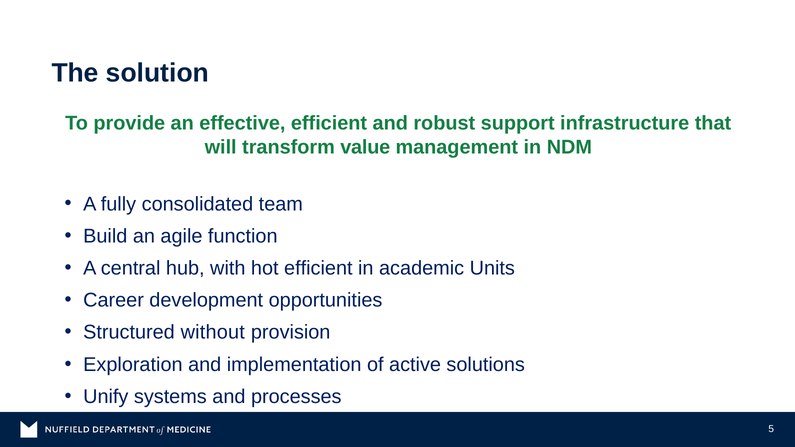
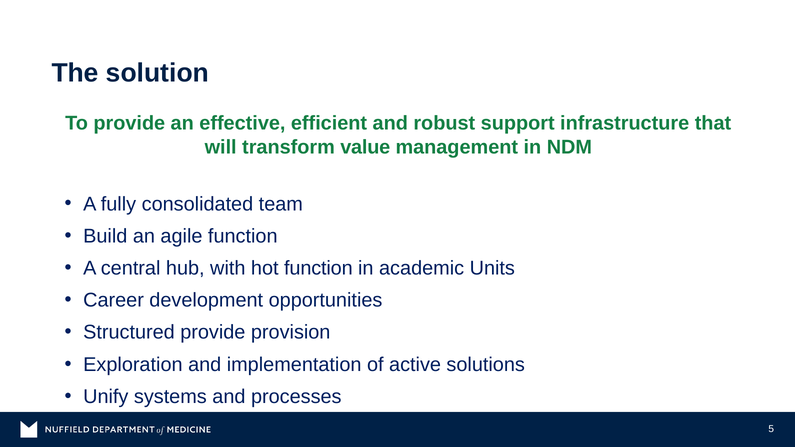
hot efficient: efficient -> function
Structured without: without -> provide
